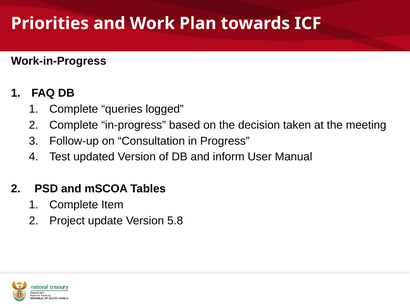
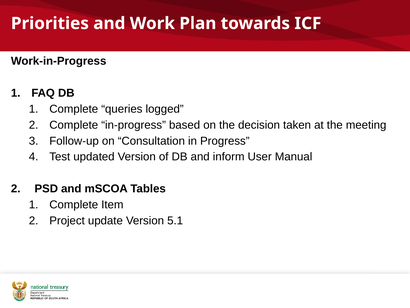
5.8: 5.8 -> 5.1
